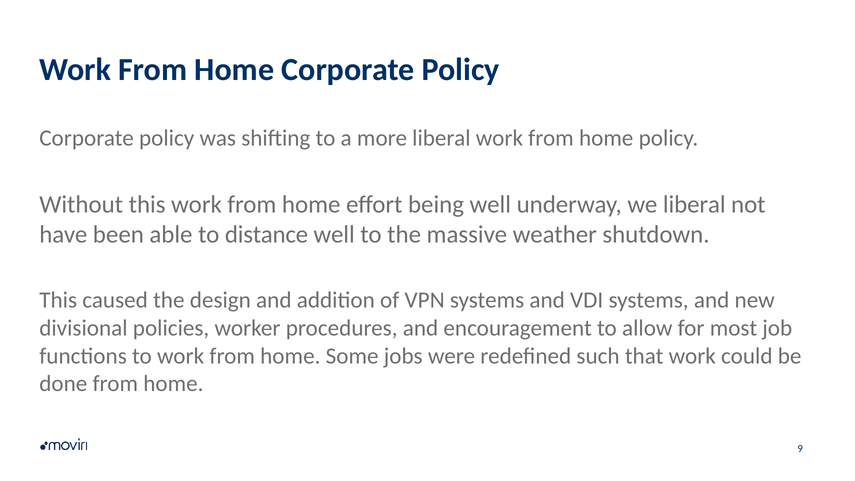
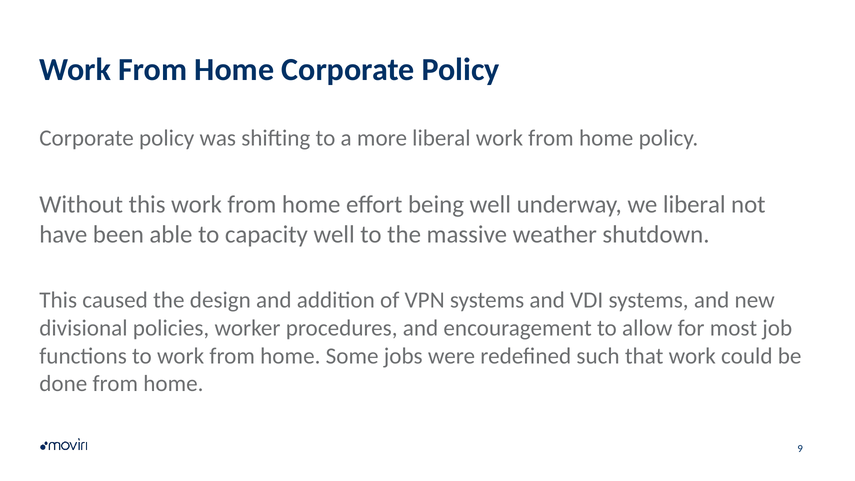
distance: distance -> capacity
